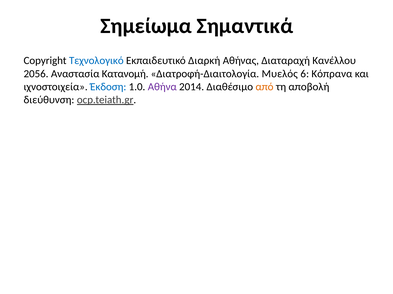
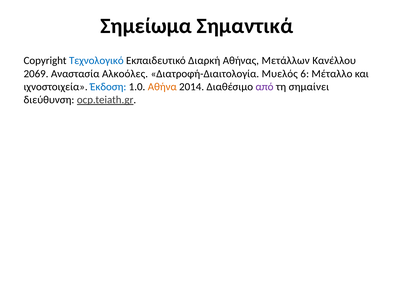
Διαταραχή: Διαταραχή -> Μετάλλων
2056: 2056 -> 2069
Κατανομή: Κατανομή -> Αλκοόλες
Κόπρανα: Κόπρανα -> Μέταλλο
Αθήνα colour: purple -> orange
από colour: orange -> purple
αποβολή: αποβολή -> σημαίνει
